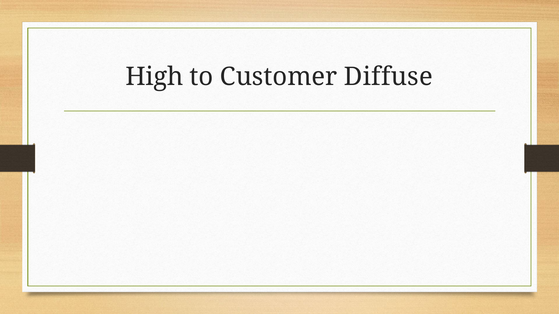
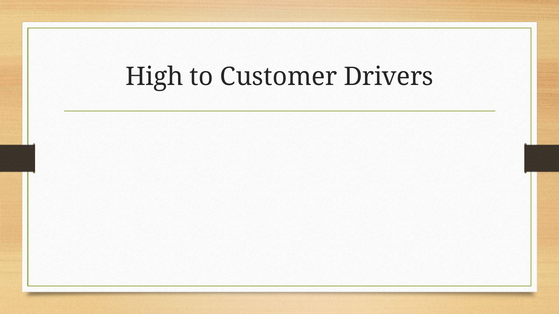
Diffuse: Diffuse -> Drivers
